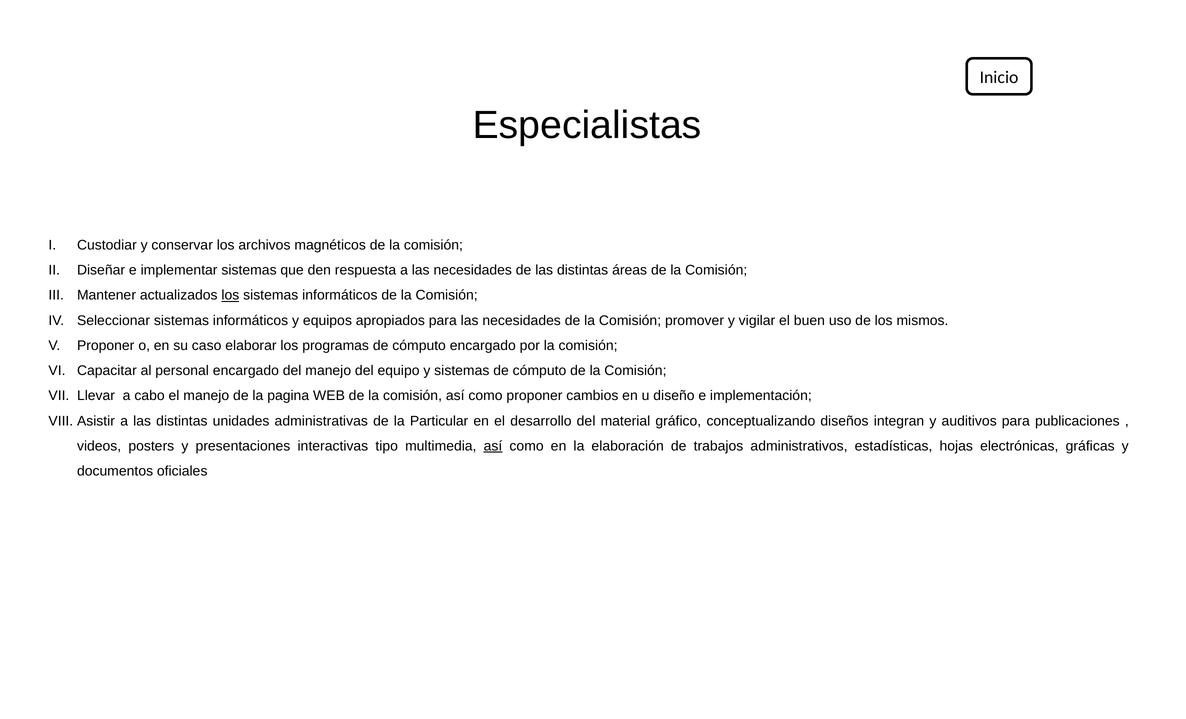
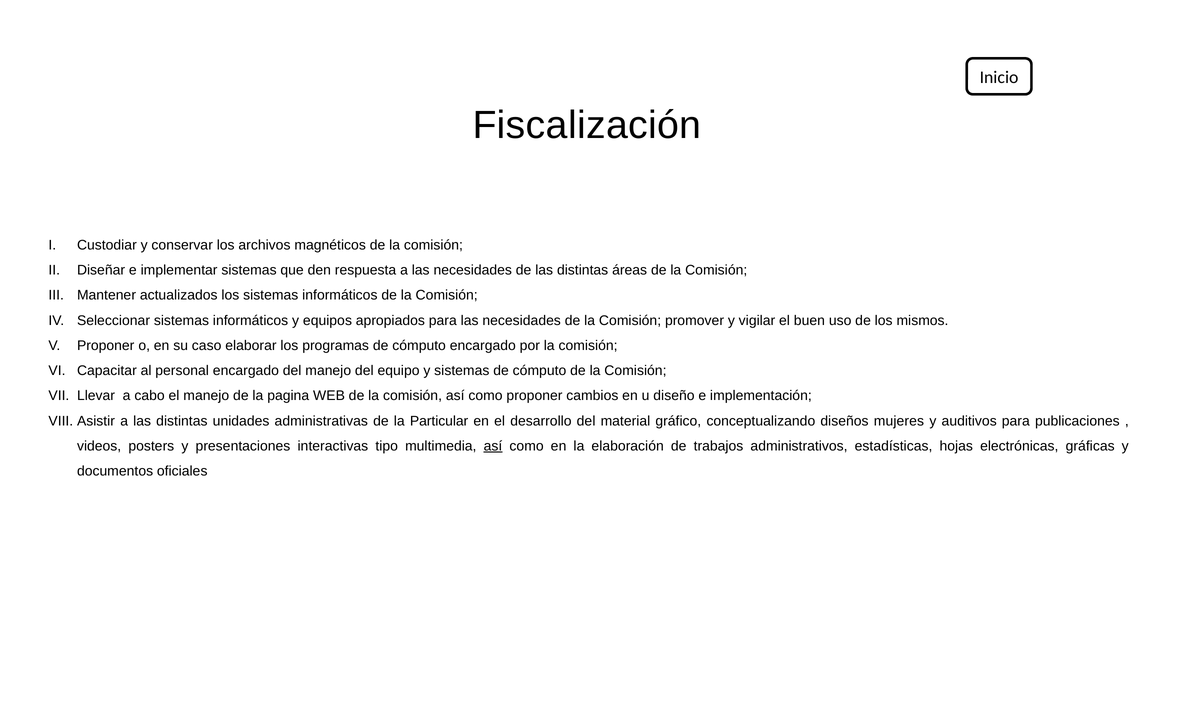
Especialistas: Especialistas -> Fiscalización
los at (230, 295) underline: present -> none
integran: integran -> mujeres
